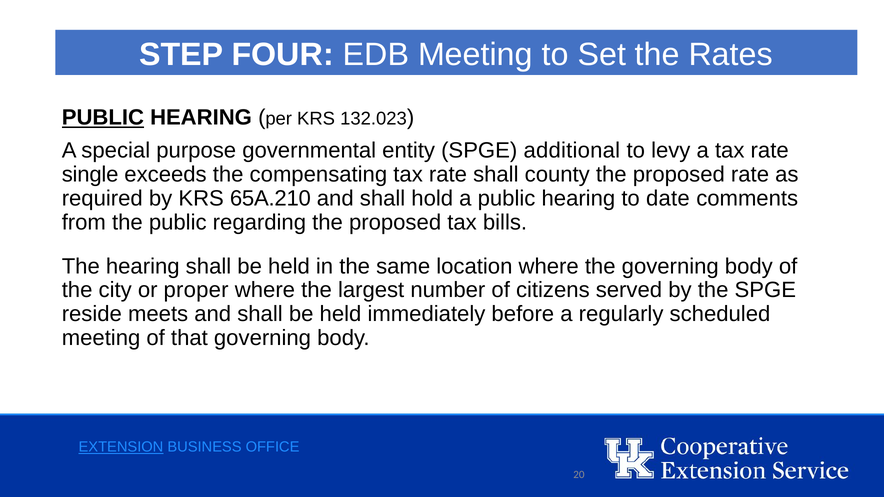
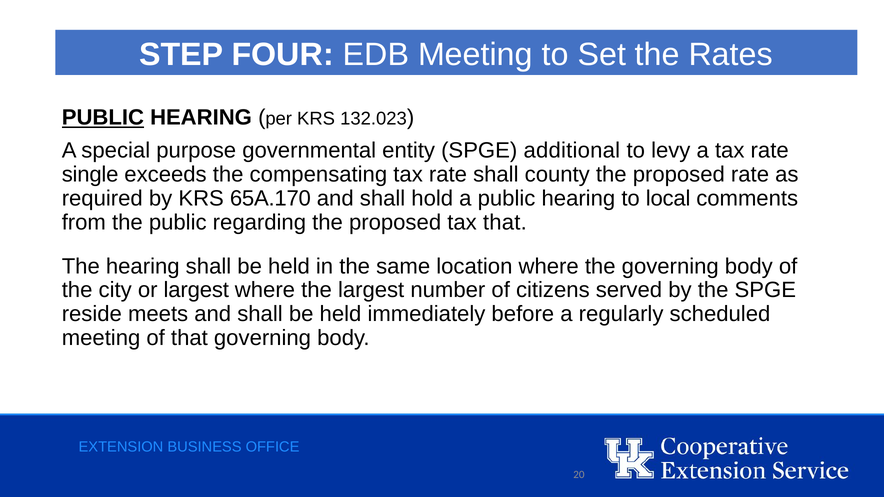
65A.210: 65A.210 -> 65A.170
date: date -> local
tax bills: bills -> that
or proper: proper -> largest
EXTENSION underline: present -> none
